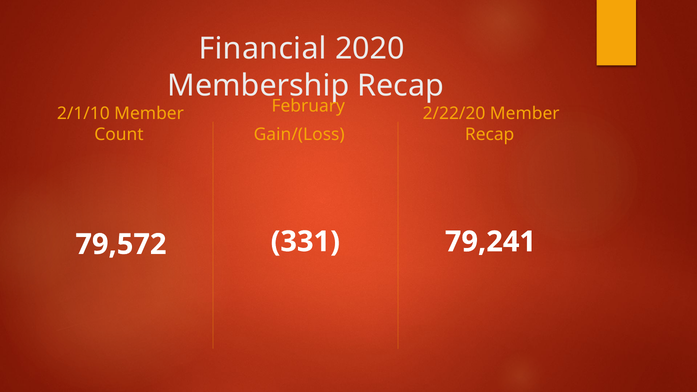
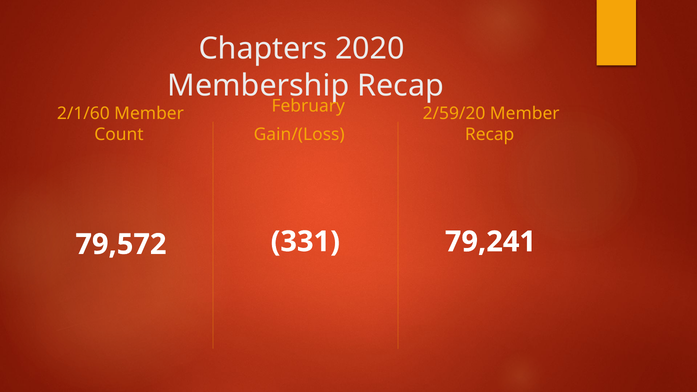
Financial: Financial -> Chapters
2/1/10: 2/1/10 -> 2/1/60
2/22/20: 2/22/20 -> 2/59/20
